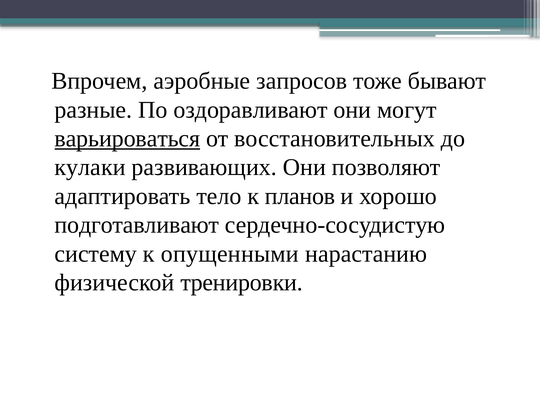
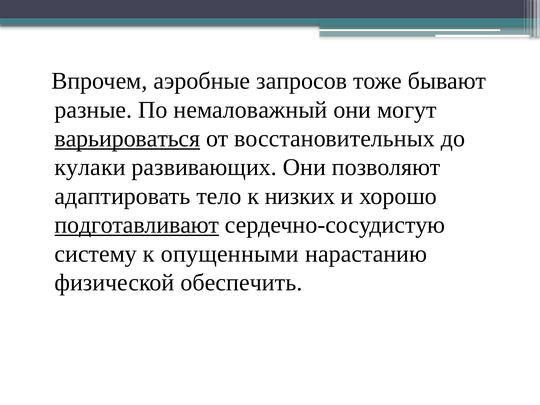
оздоравливают: оздоравливают -> немаловажный
планов: планов -> низких
подготавливают underline: none -> present
тренировки: тренировки -> обеспечить
